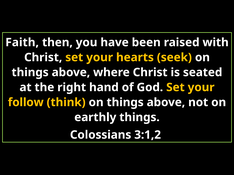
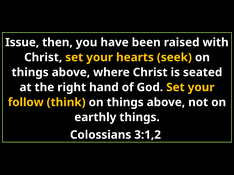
Faith: Faith -> Issue
